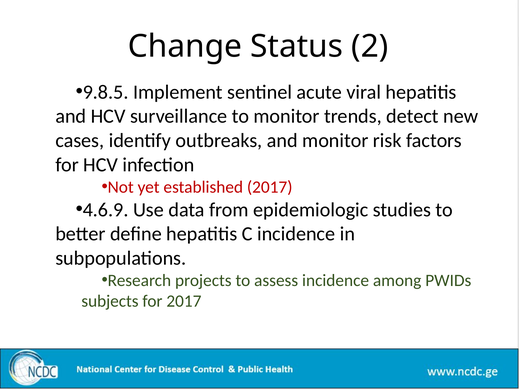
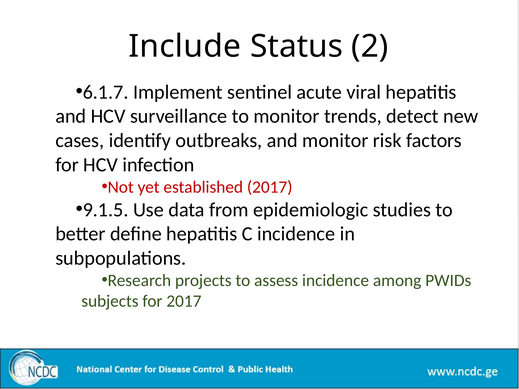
Change: Change -> Include
9.8.5: 9.8.5 -> 6.1.7
4.6.9: 4.6.9 -> 9.1.5
